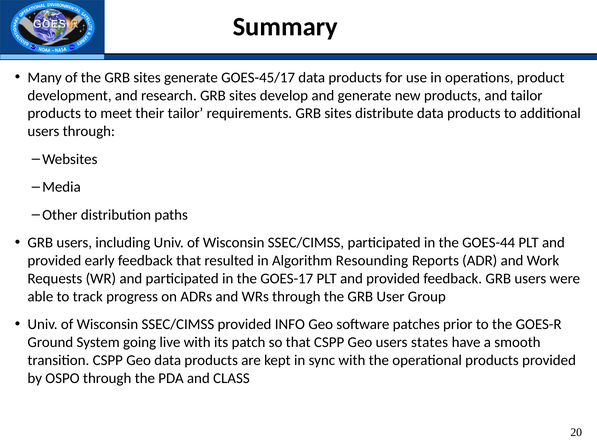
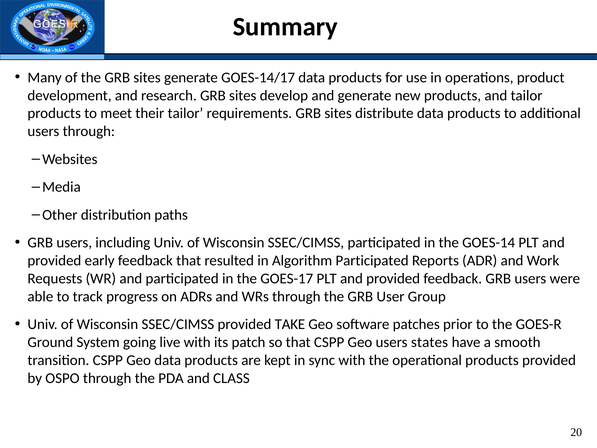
GOES-45/17: GOES-45/17 -> GOES-14/17
GOES-44: GOES-44 -> GOES-14
Algorithm Resounding: Resounding -> Participated
INFO: INFO -> TAKE
